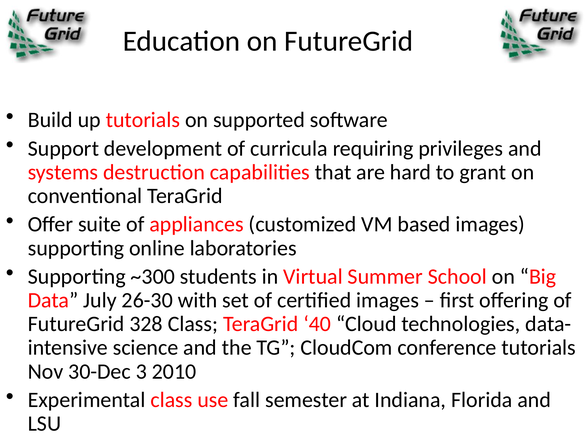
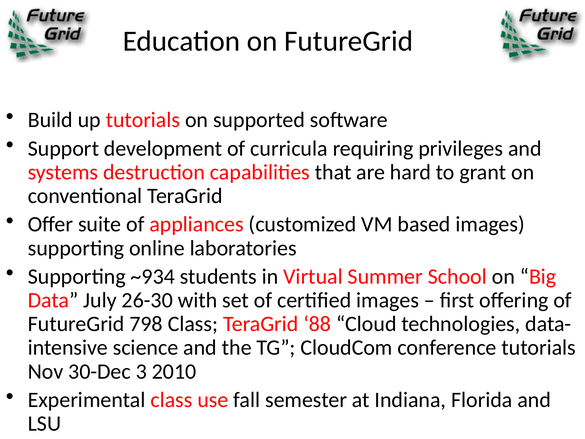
~300: ~300 -> ~934
328: 328 -> 798
40: 40 -> 88
